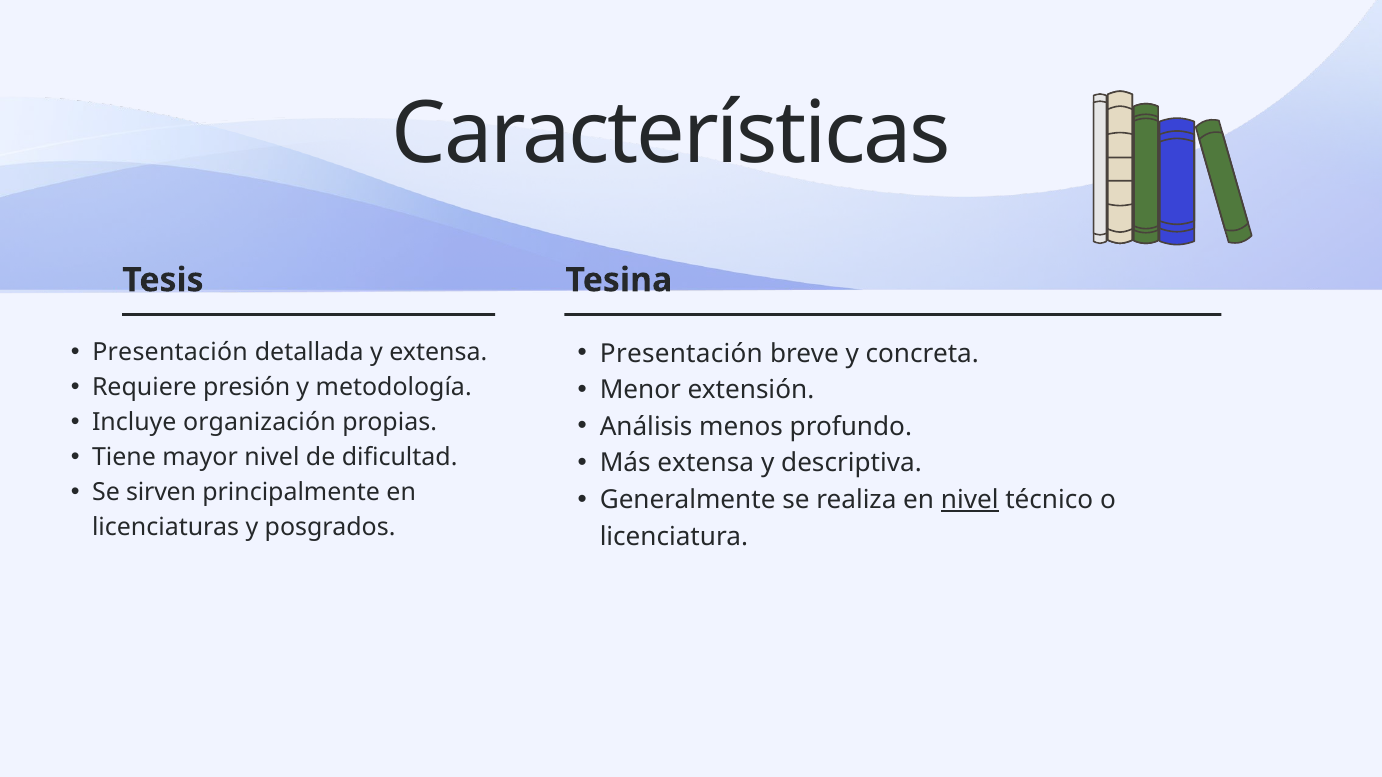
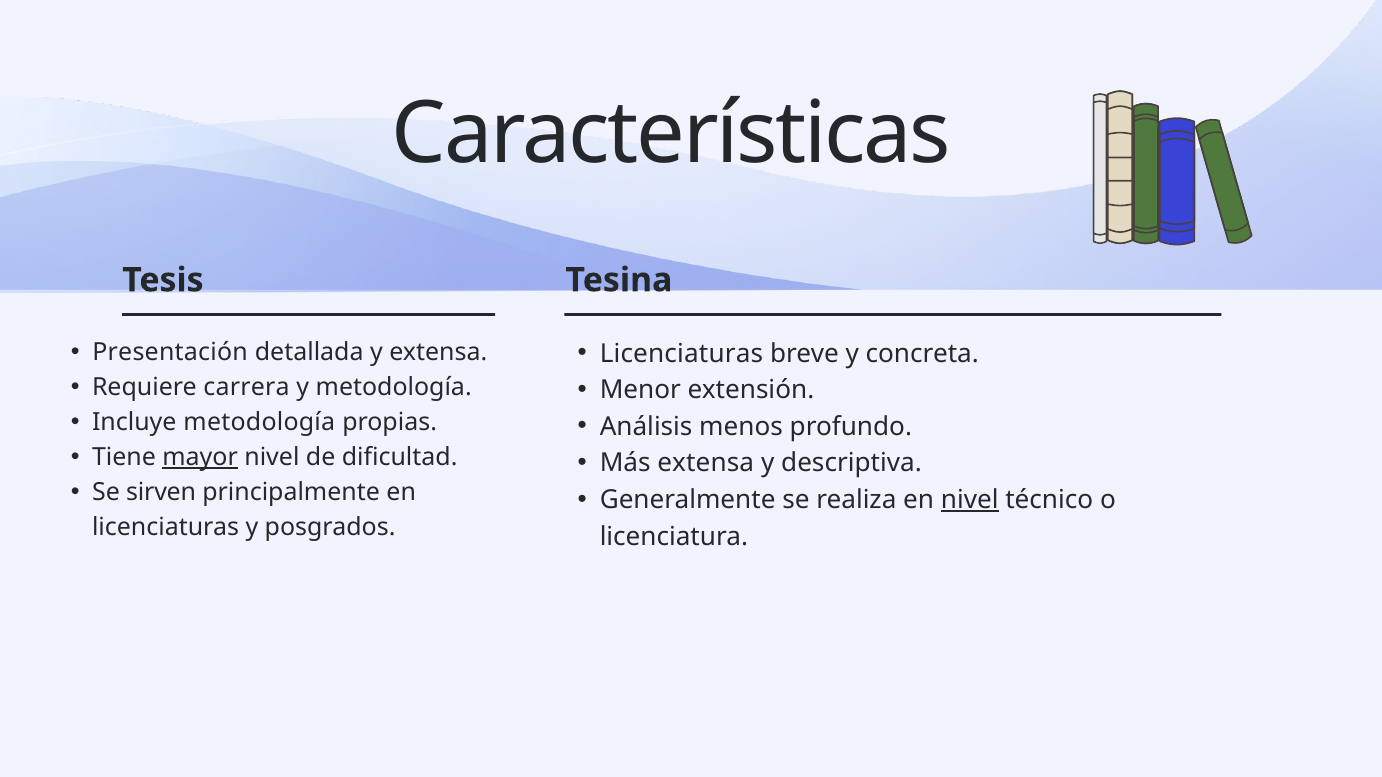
Presentación at (681, 354): Presentación -> Licenciaturas
presión: presión -> carrera
Incluye organización: organización -> metodología
mayor underline: none -> present
